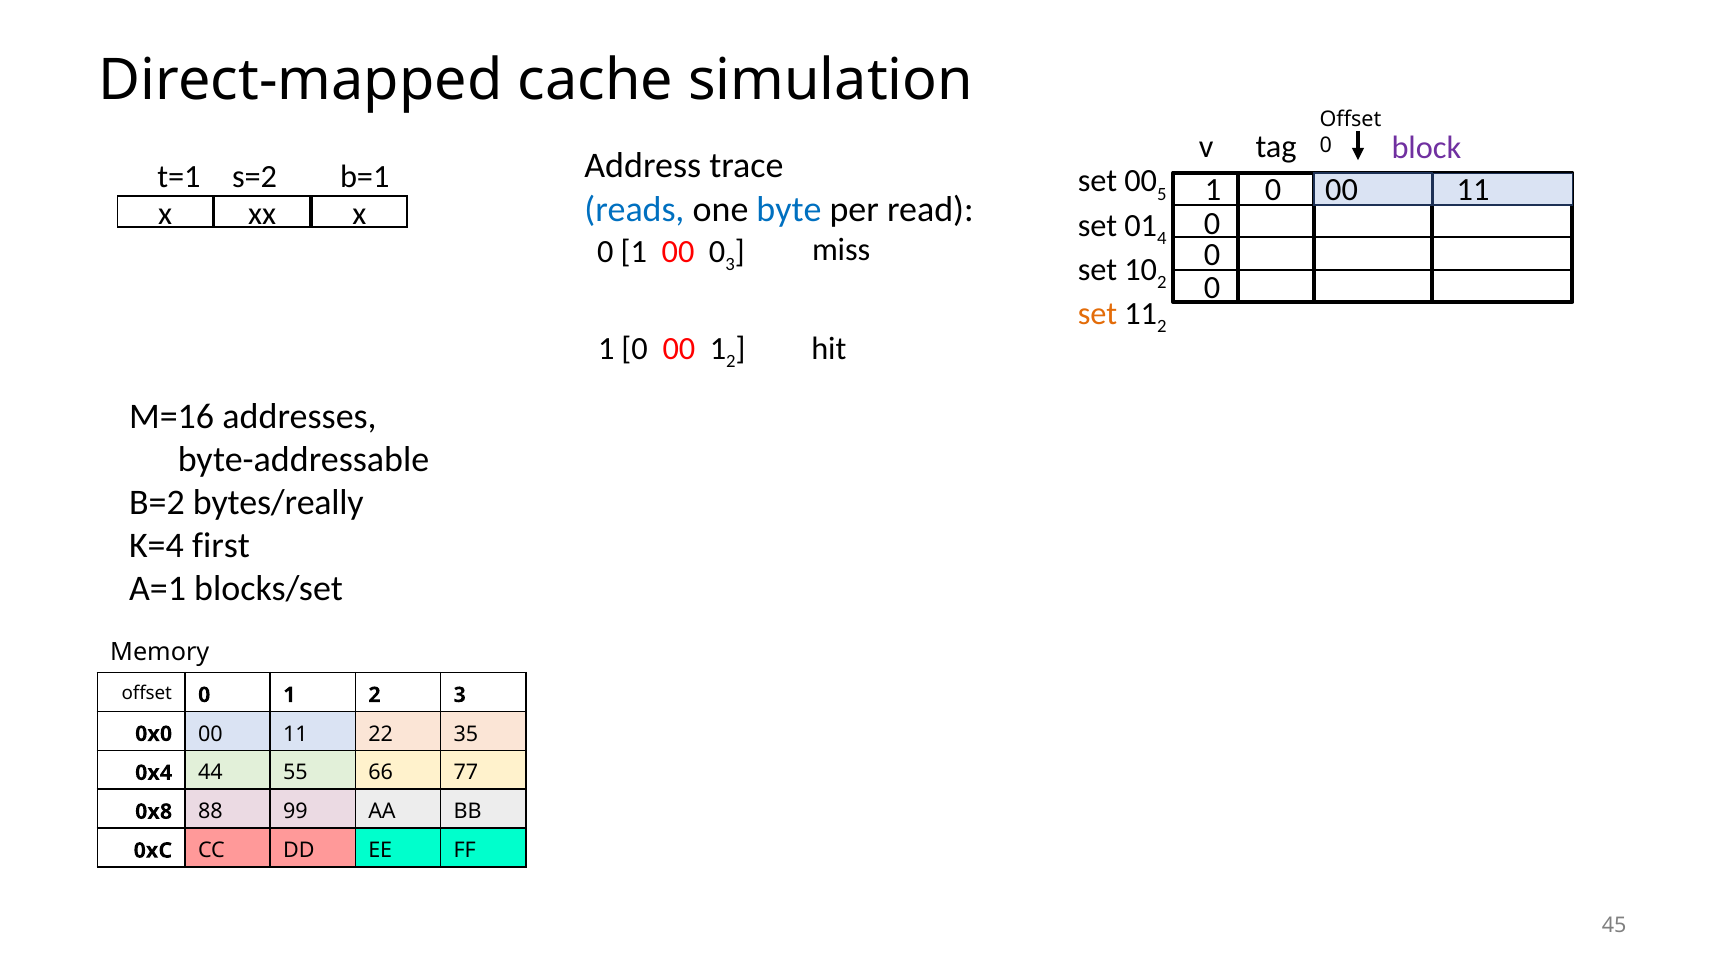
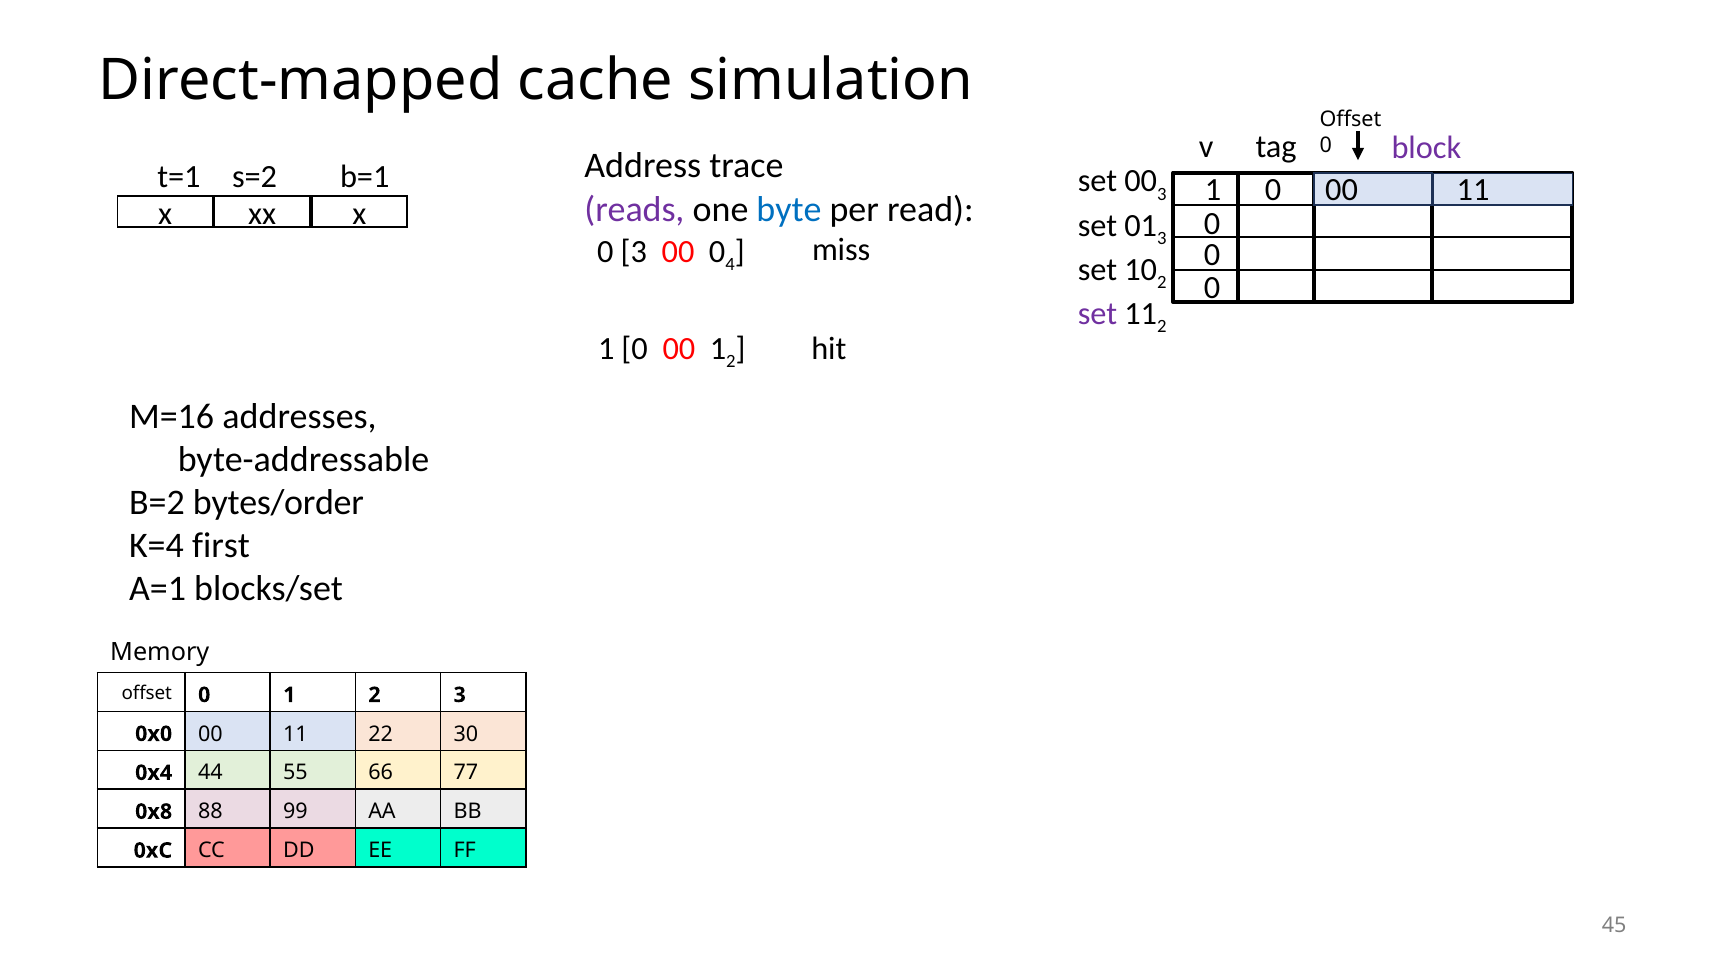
00 5: 5 -> 3
reads colour: blue -> purple
4 at (1162, 238): 4 -> 3
1 at (634, 252): 1 -> 3
0 3: 3 -> 4
set at (1097, 314) colour: orange -> purple
bytes/really: bytes/really -> bytes/order
35: 35 -> 30
